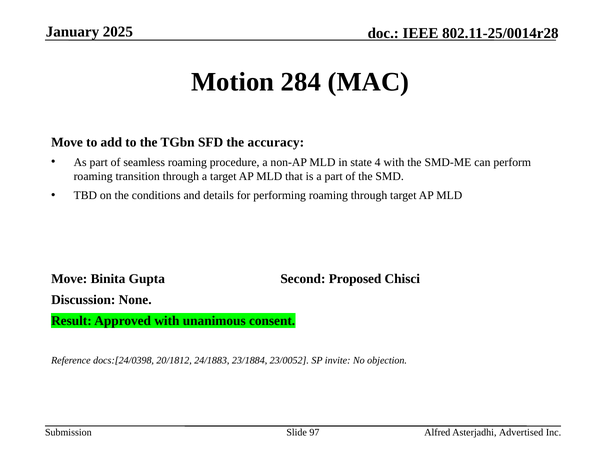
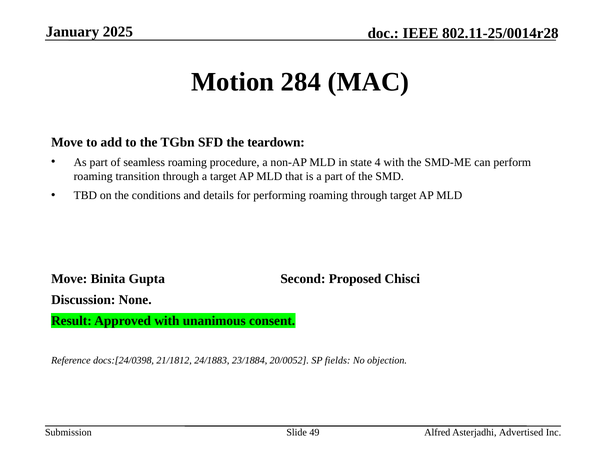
accuracy: accuracy -> teardown
20/1812: 20/1812 -> 21/1812
23/0052: 23/0052 -> 20/0052
invite: invite -> fields
97: 97 -> 49
